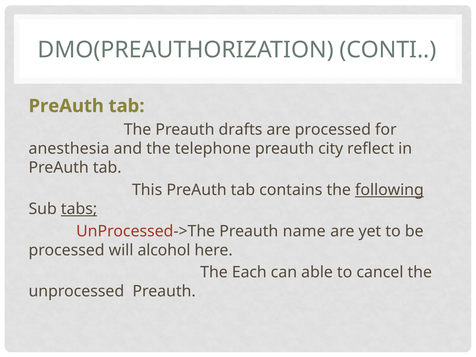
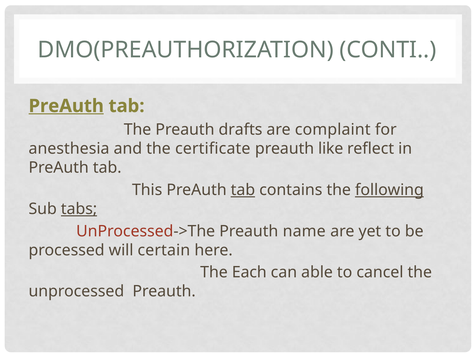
PreAuth at (66, 106) underline: none -> present
are processed: processed -> complaint
telephone: telephone -> certificate
city: city -> like
tab at (243, 190) underline: none -> present
alcohol: alcohol -> certain
